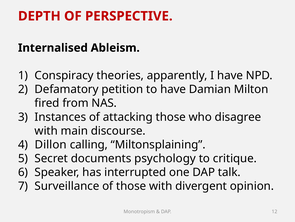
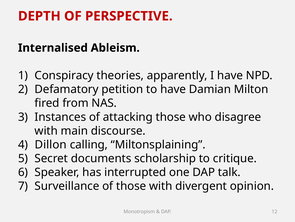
psychology: psychology -> scholarship
